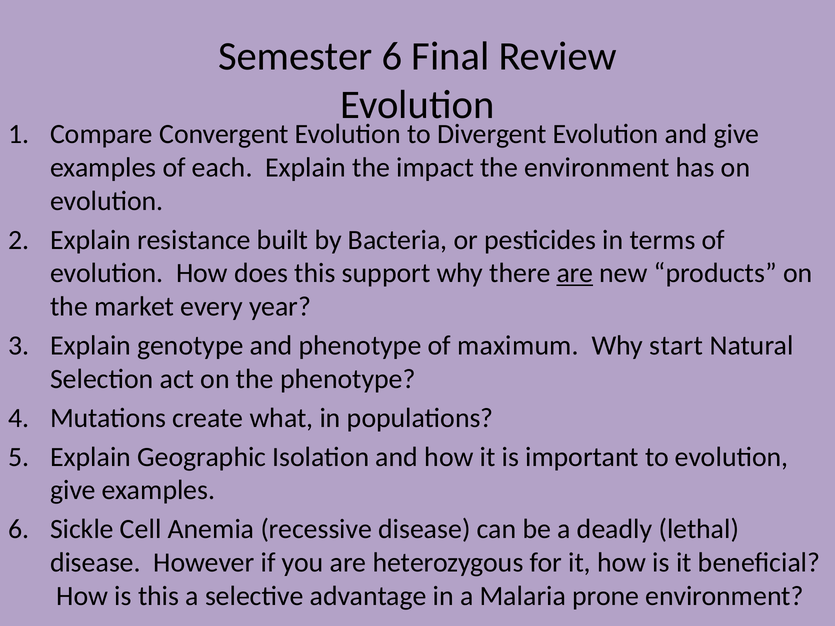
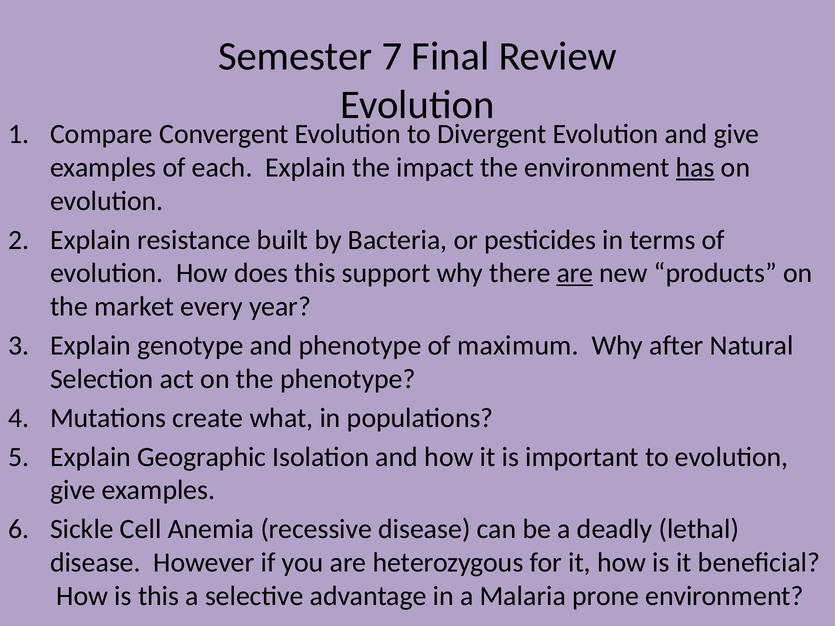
Semester 6: 6 -> 7
has underline: none -> present
start: start -> after
